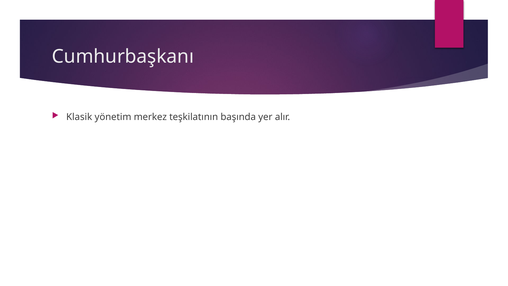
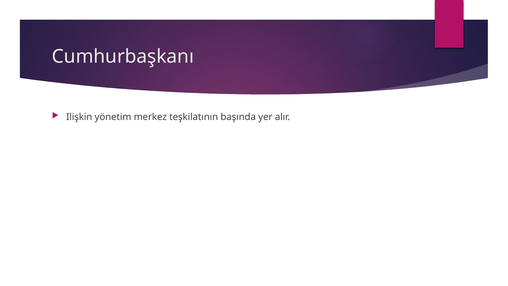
Klasik: Klasik -> Ilişkin
